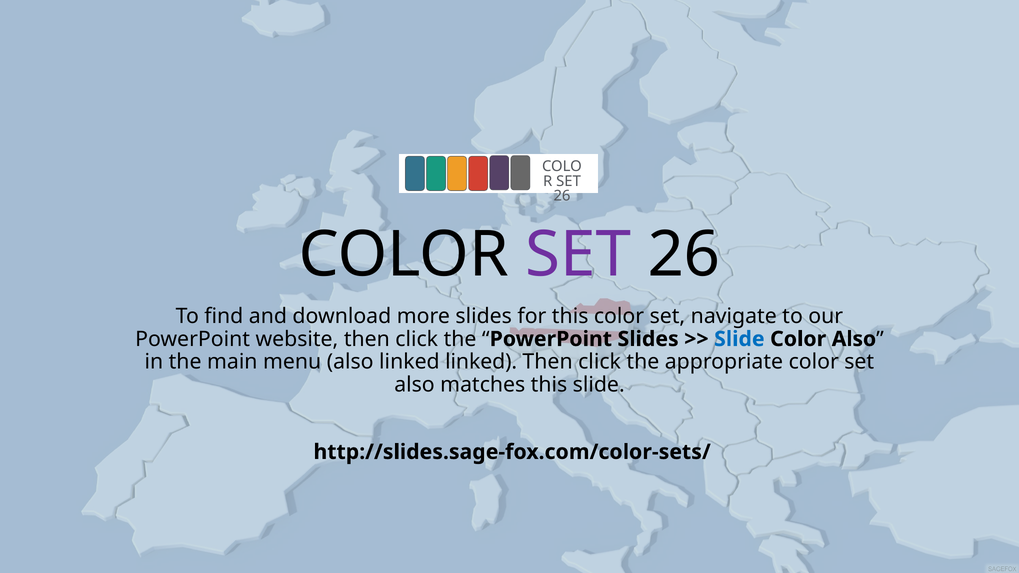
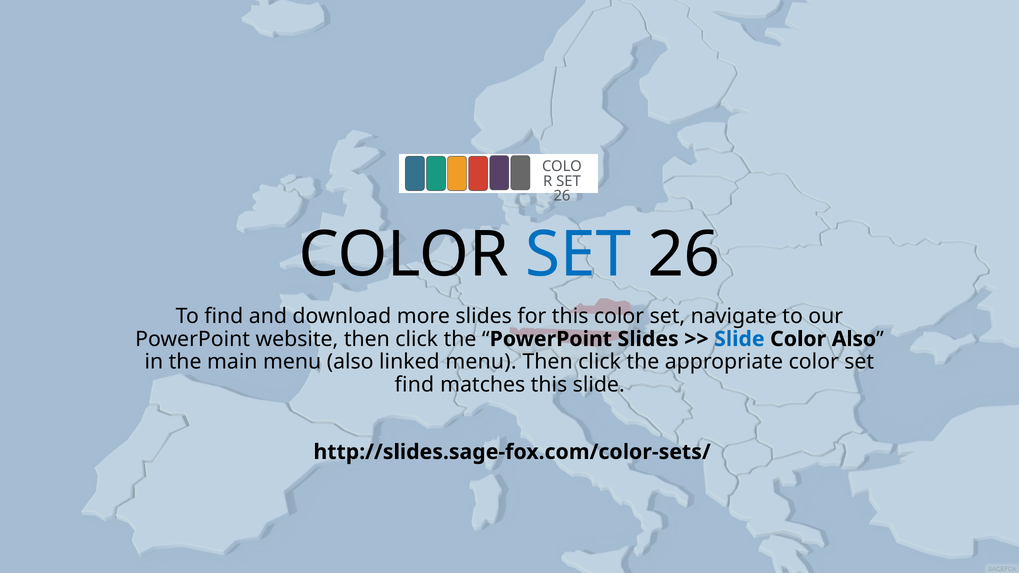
SET at (578, 255) colour: purple -> blue
linked linked: linked -> menu
also at (414, 385): also -> find
